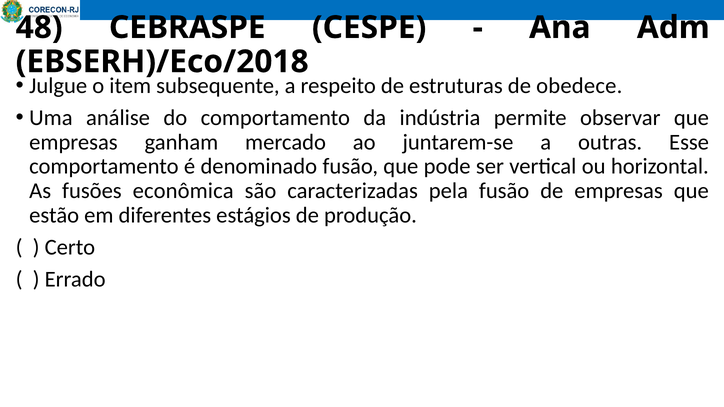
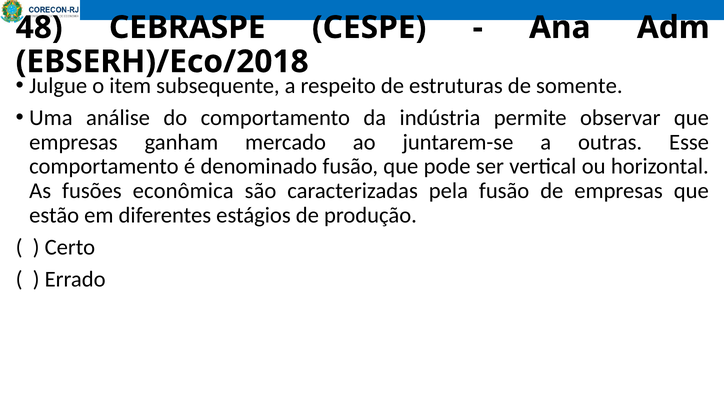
obedece: obedece -> somente
